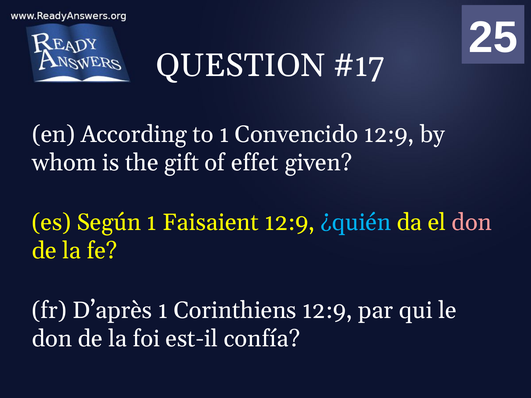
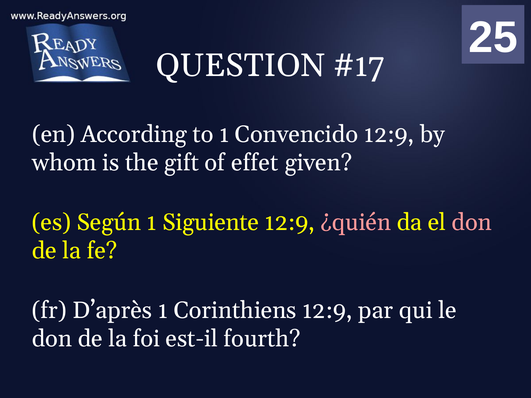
Faisaient: Faisaient -> Siguiente
¿quién colour: light blue -> pink
confía: confía -> fourth
